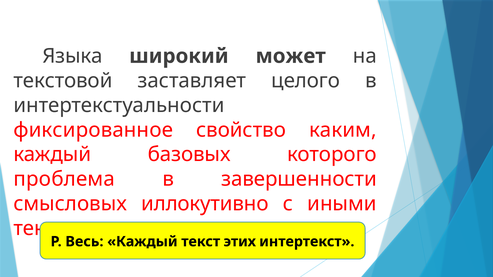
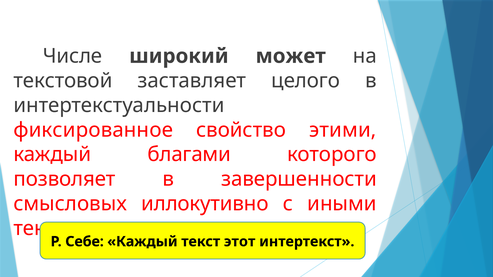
Языка: Языка -> Числе
каким: каким -> этими
базовых: базовых -> благами
проблема: проблема -> позволяет
Весь: Весь -> Себе
этих: этих -> этот
